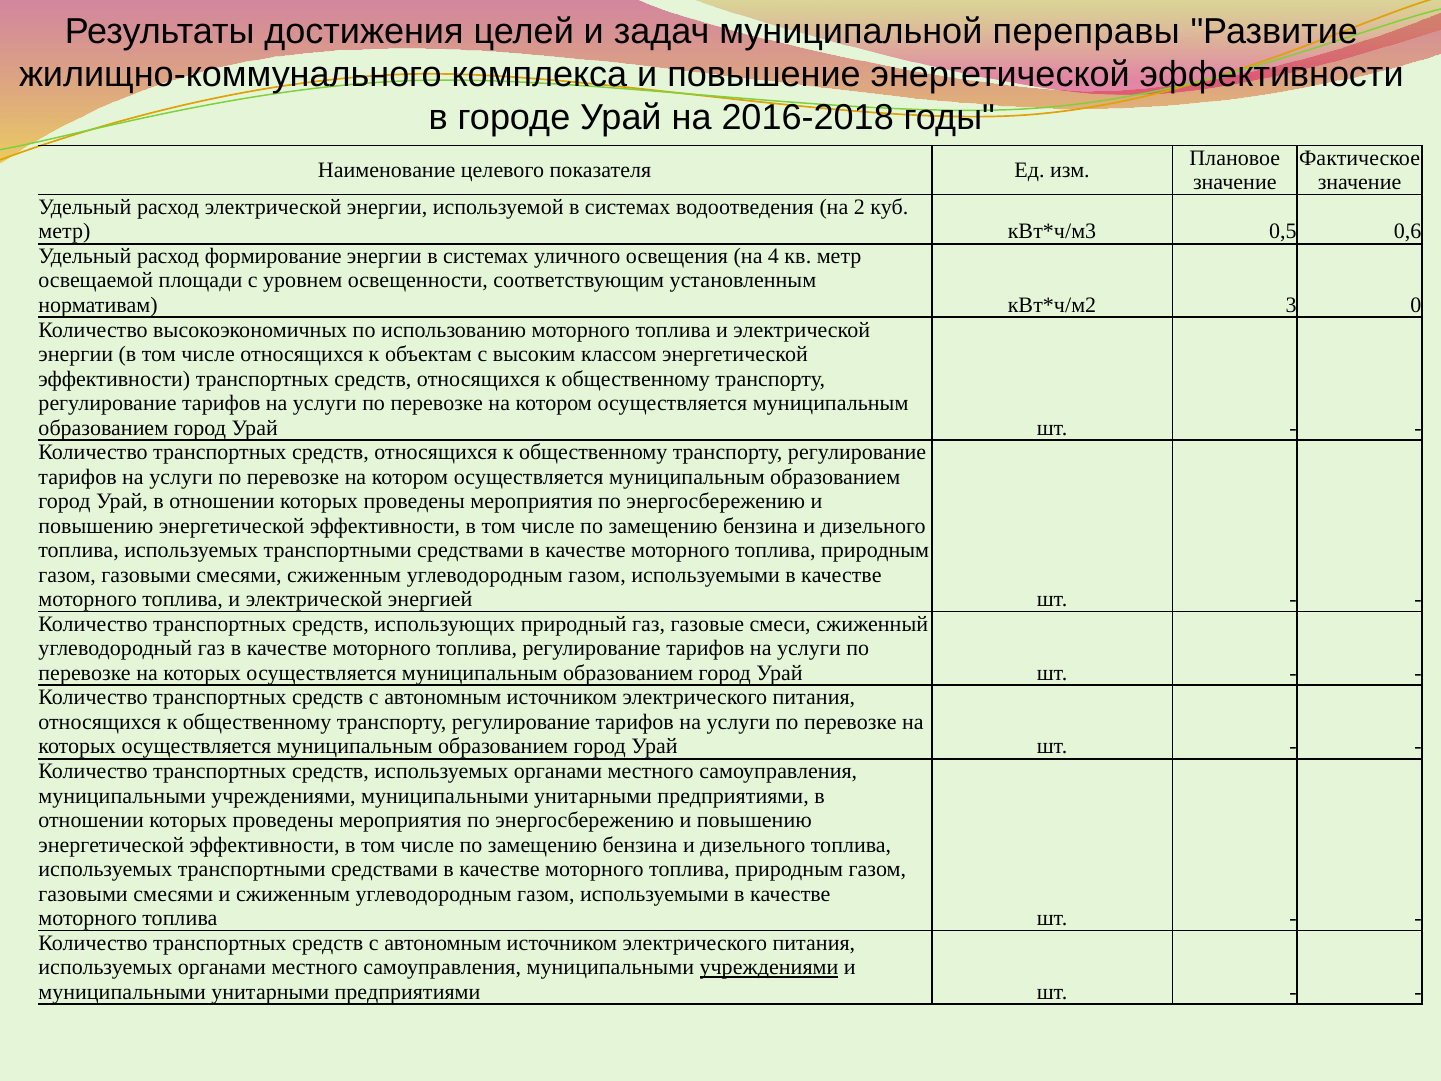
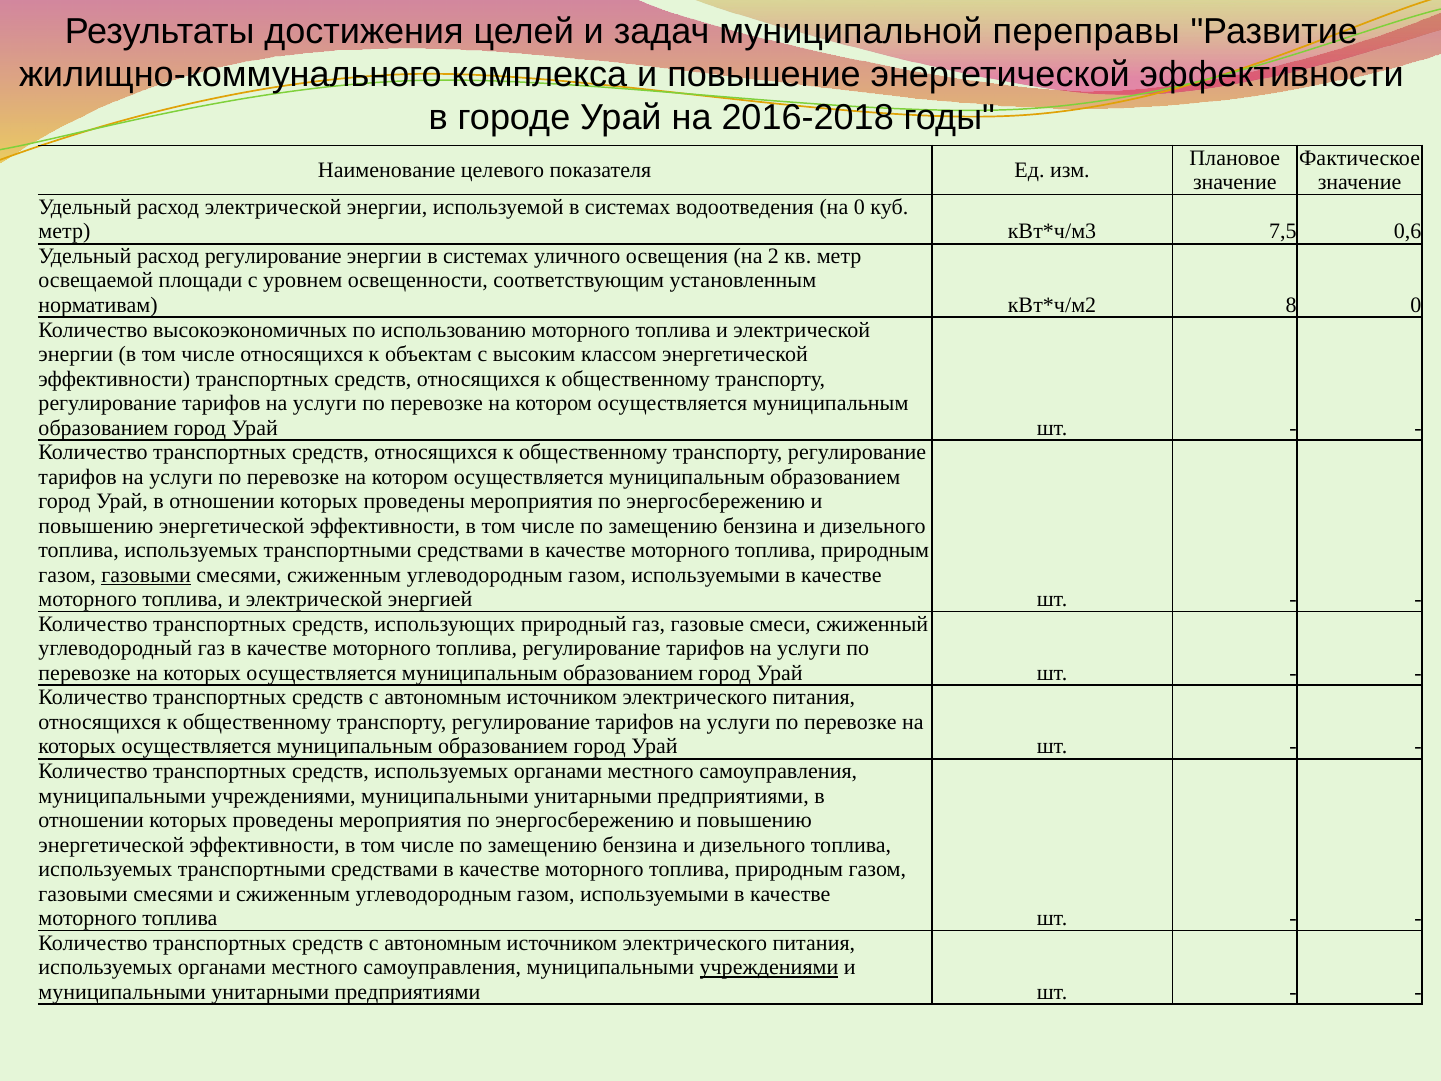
на 2: 2 -> 0
0,5: 0,5 -> 7,5
расход формирование: формирование -> регулирование
4: 4 -> 2
3: 3 -> 8
газовыми at (146, 575) underline: none -> present
